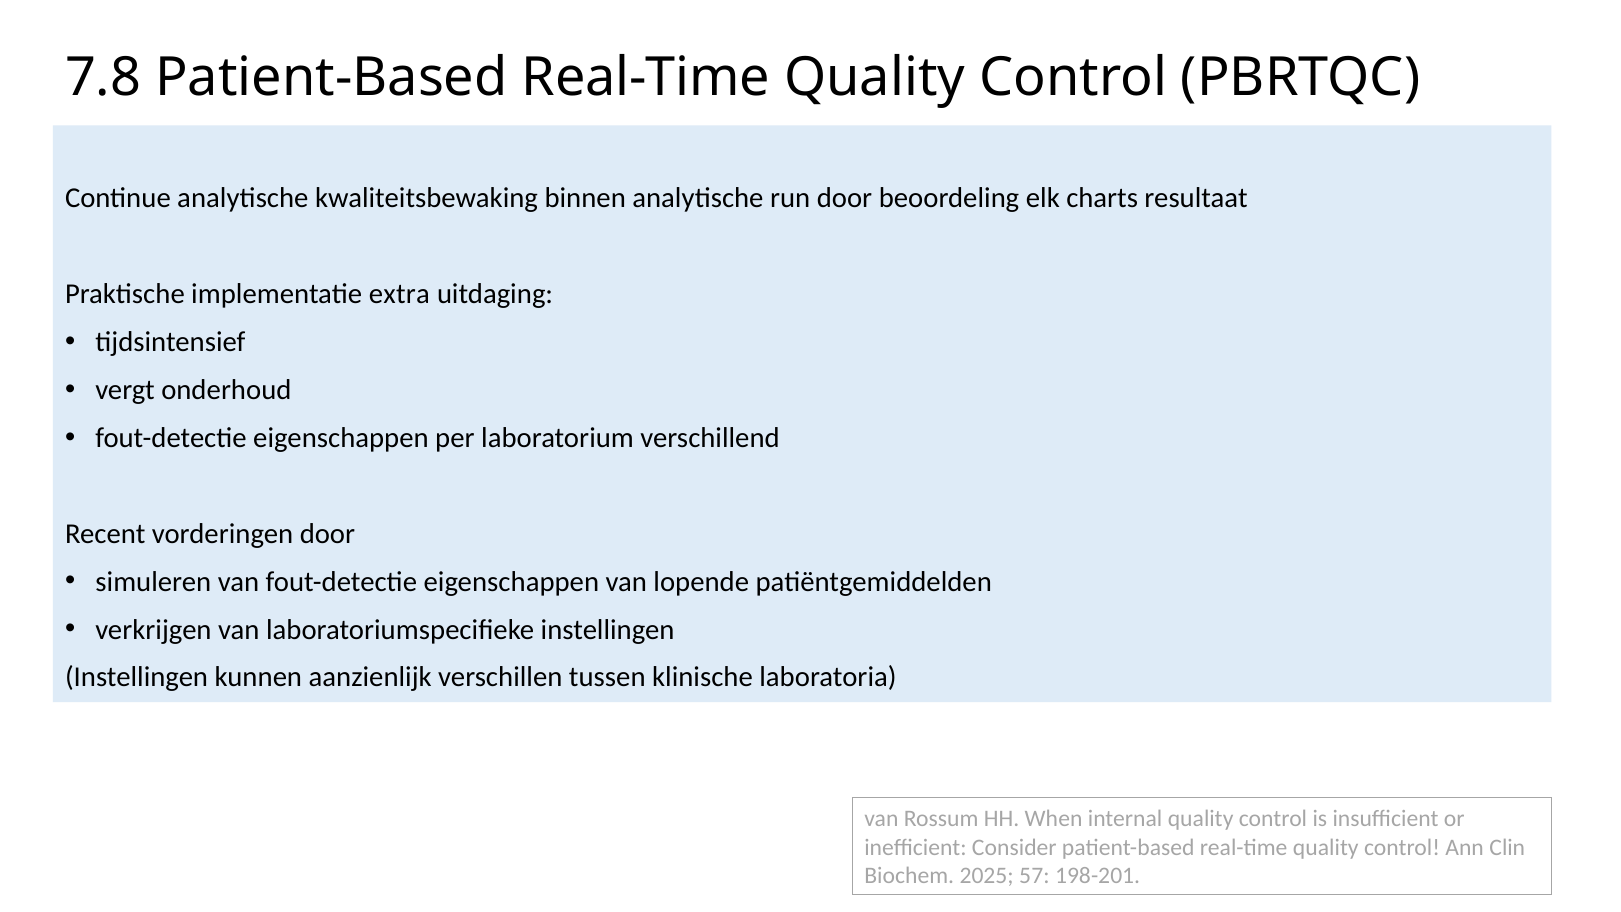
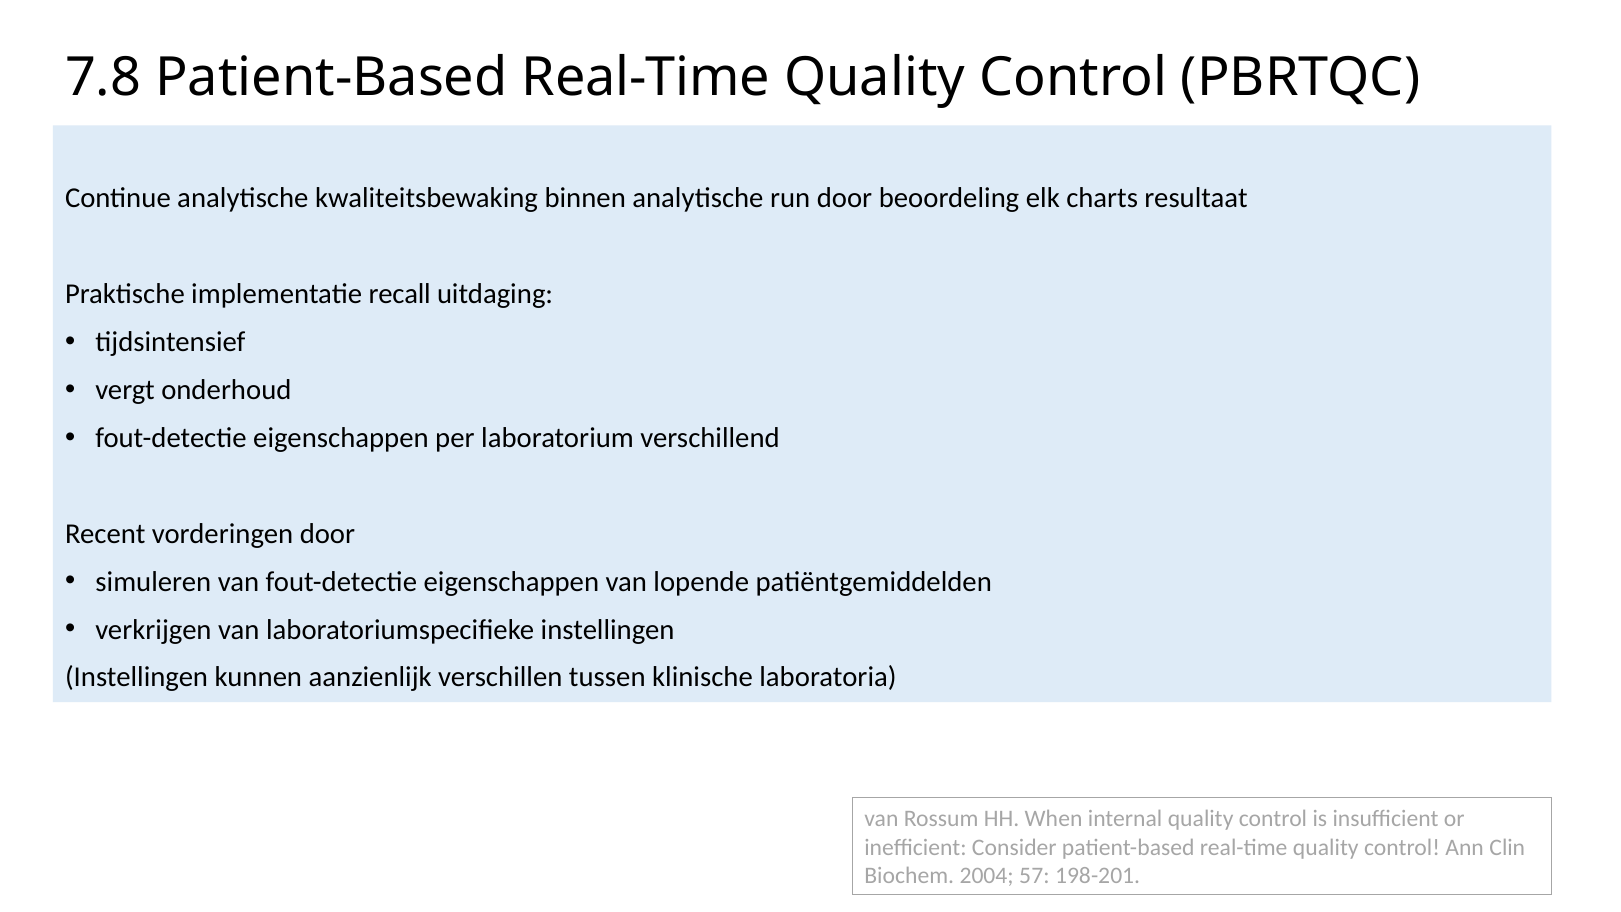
extra: extra -> recall
2025: 2025 -> 2004
